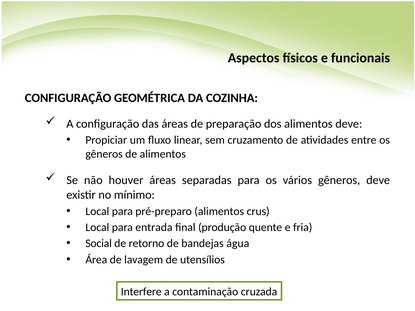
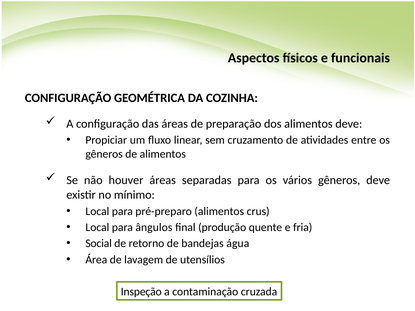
entrada: entrada -> ângulos
Interfere: Interfere -> Inspeção
